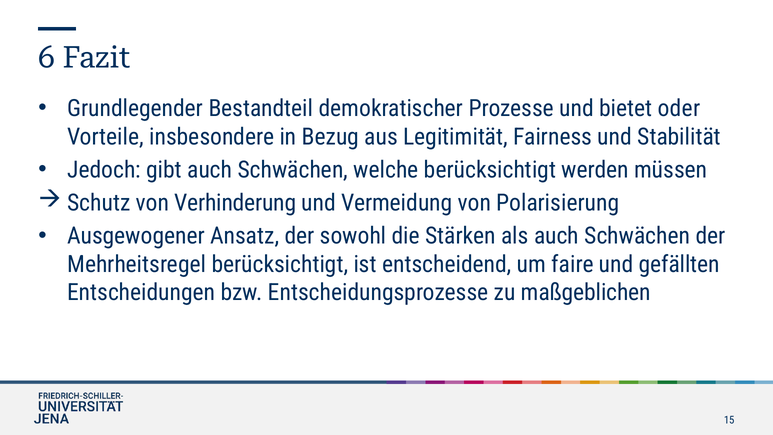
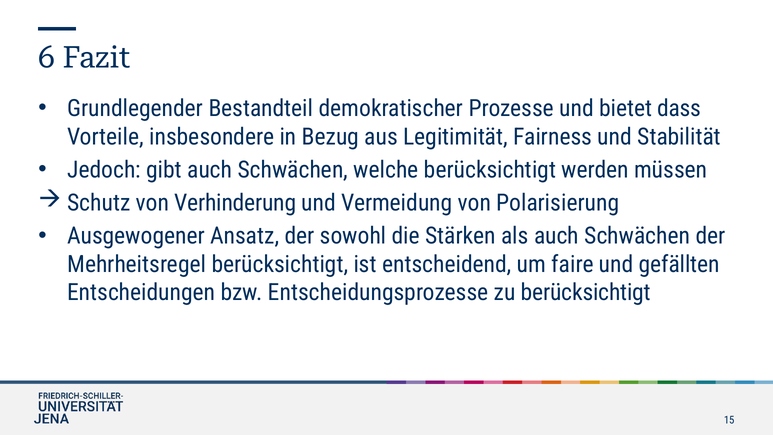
oder: oder -> dass
zu maßgeblichen: maßgeblichen -> berücksichtigt
